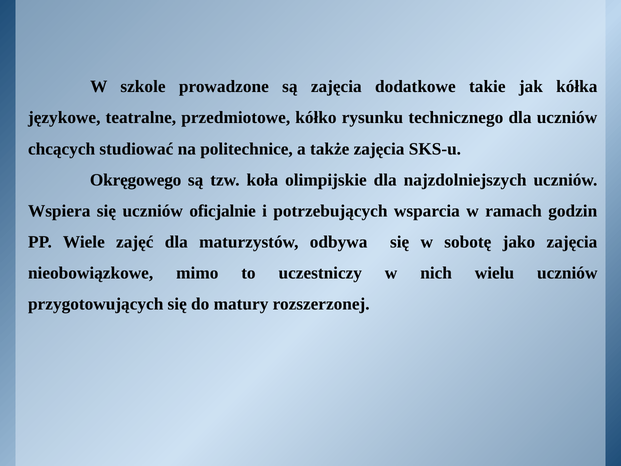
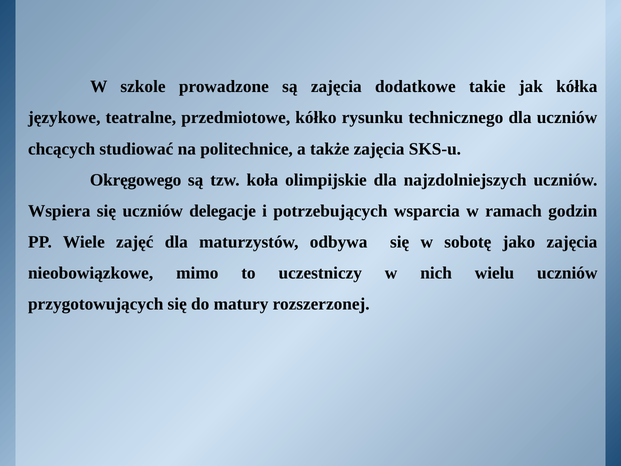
oficjalnie: oficjalnie -> delegacje
